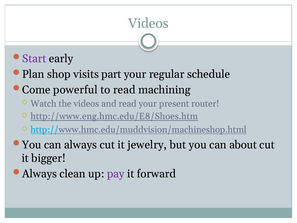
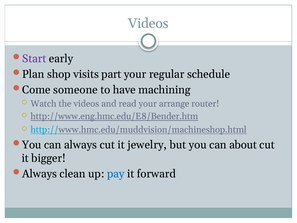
powerful: powerful -> someone
to read: read -> have
present: present -> arrange
http://www.eng.hmc.edu/E8/Shoes.htm: http://www.eng.hmc.edu/E8/Shoes.htm -> http://www.eng.hmc.edu/E8/Bender.htm
pay colour: purple -> blue
